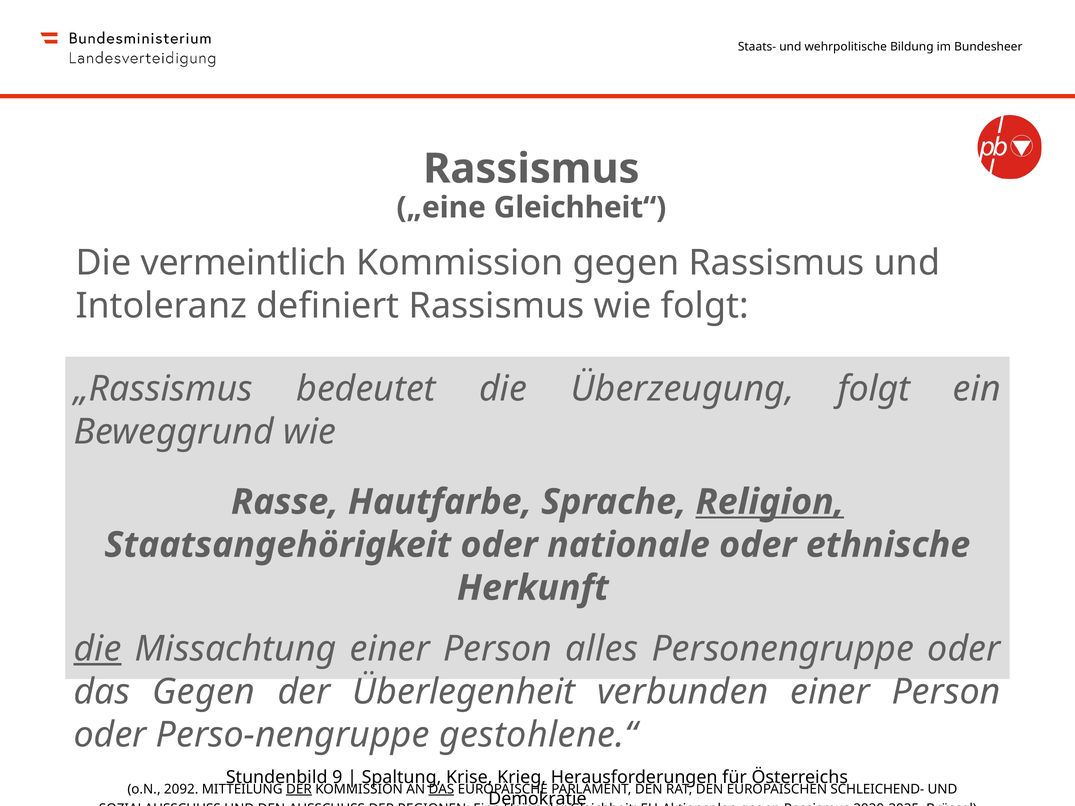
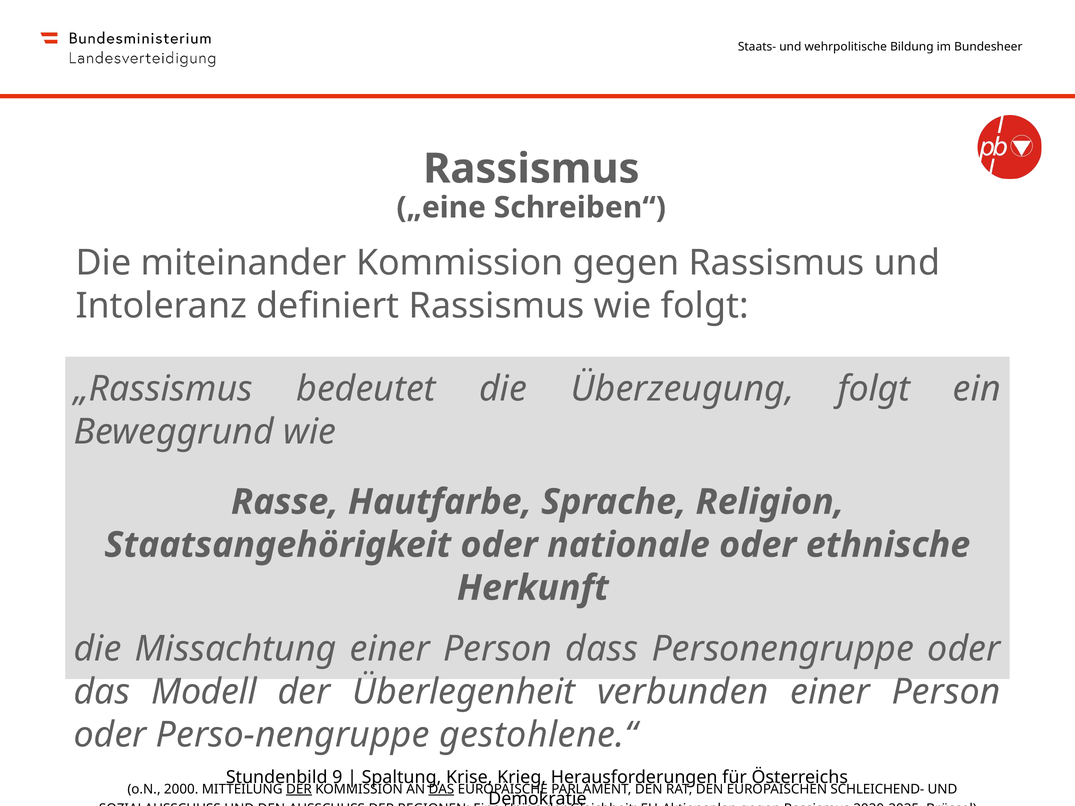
Gleichheit“: Gleichheit“ -> Schreiben“
vermeintlich: vermeintlich -> miteinander
Religion underline: present -> none
die at (98, 649) underline: present -> none
alles: alles -> dass
das Gegen: Gegen -> Modell
2092: 2092 -> 2000
